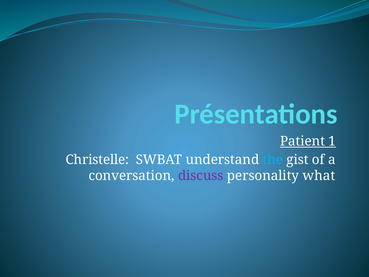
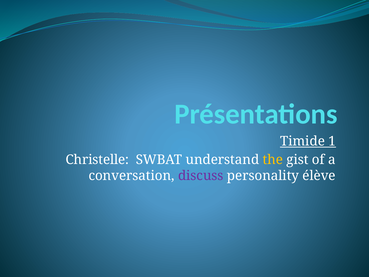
Patient: Patient -> Timide
the colour: light blue -> yellow
what: what -> élève
